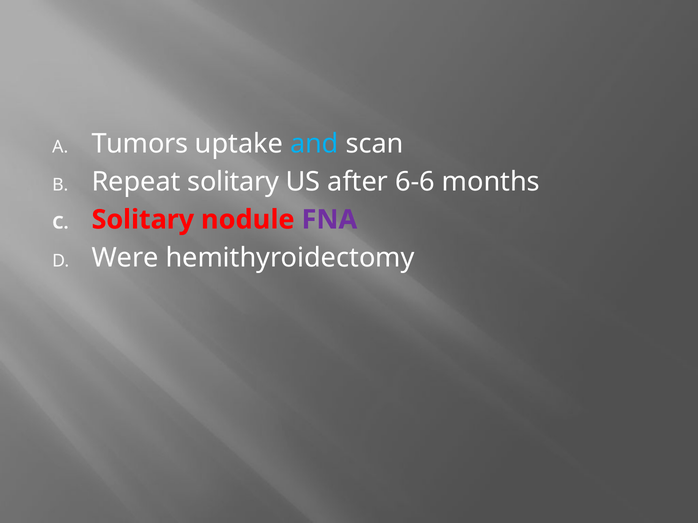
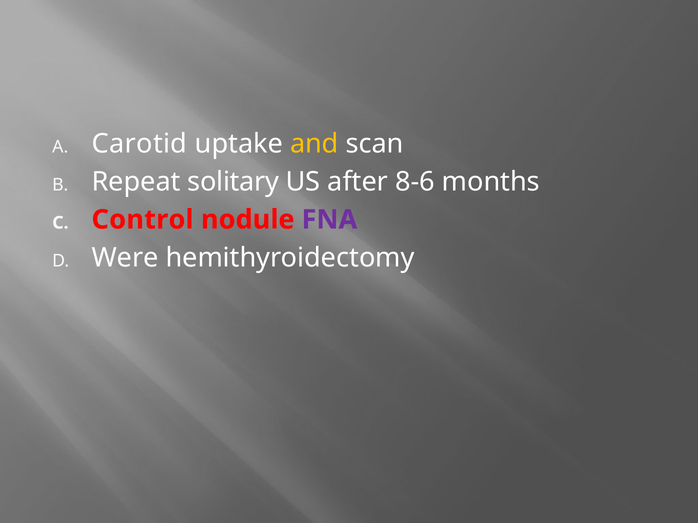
Tumors: Tumors -> Carotid
and colour: light blue -> yellow
6-6: 6-6 -> 8-6
Solitary at (143, 220): Solitary -> Control
